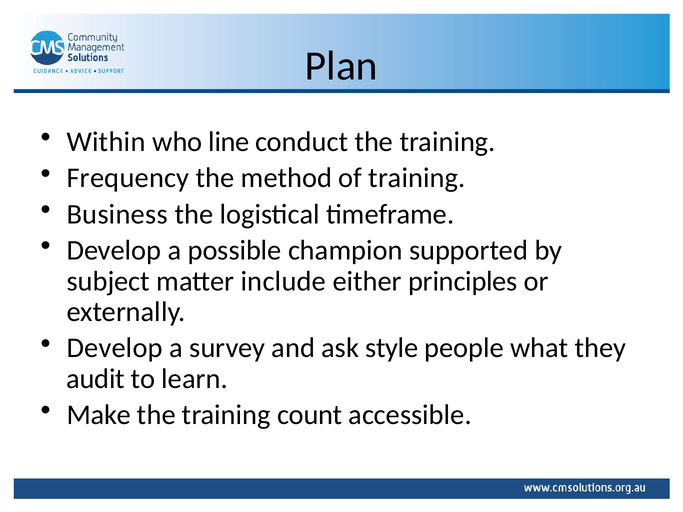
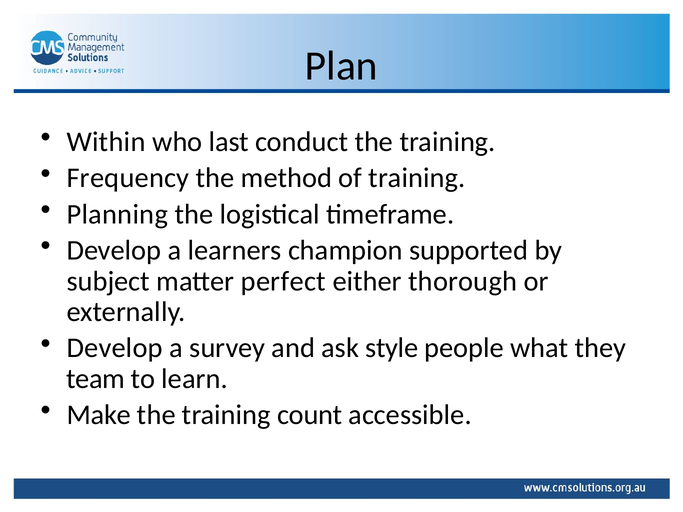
line: line -> last
Business: Business -> Planning
possible: possible -> learners
include: include -> perfect
principles: principles -> thorough
audit: audit -> team
